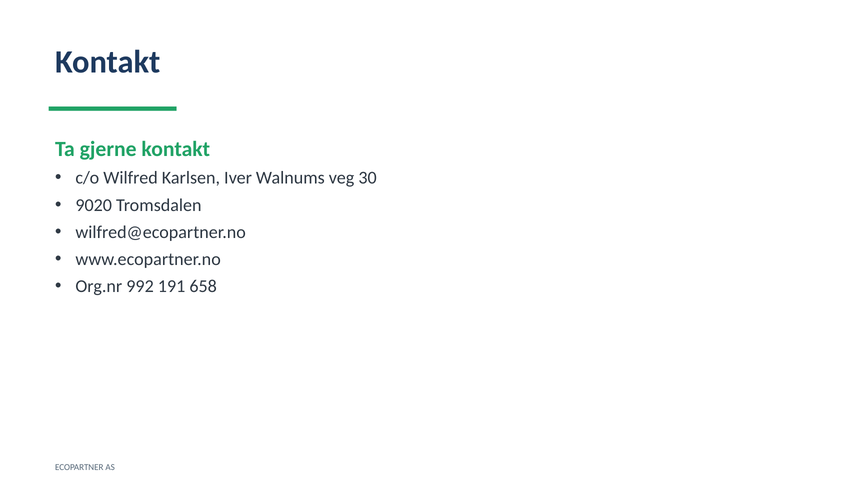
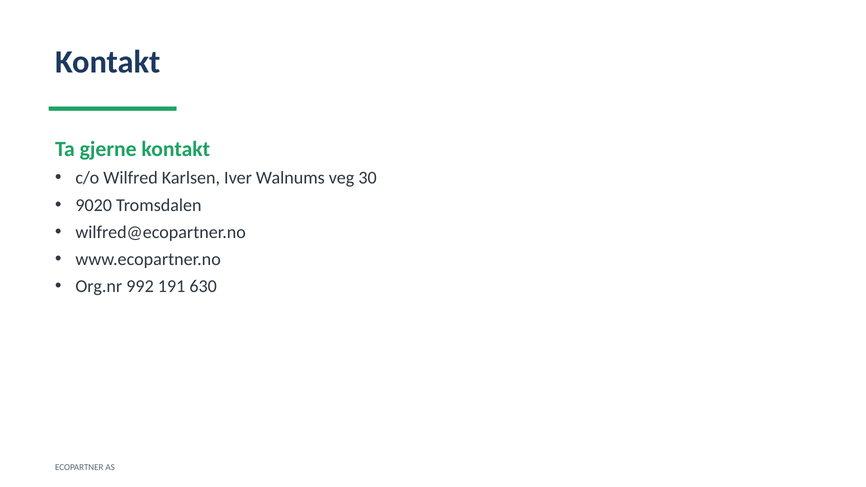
658: 658 -> 630
